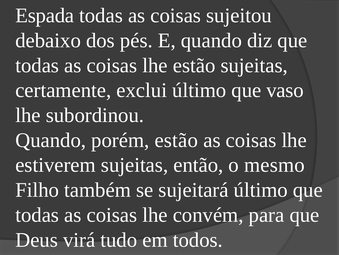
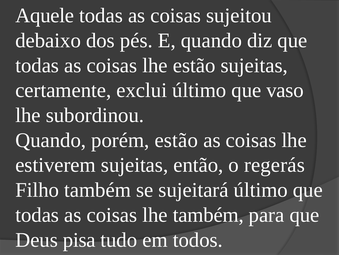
Espada: Espada -> Aquele
mesmo: mesmo -> regerás
lhe convém: convém -> também
virá: virá -> pisa
